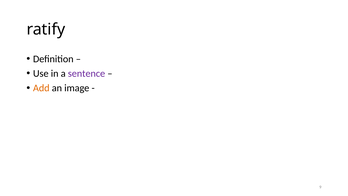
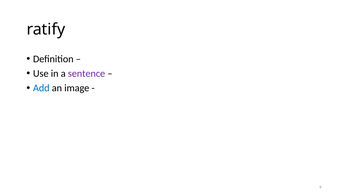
Add colour: orange -> blue
